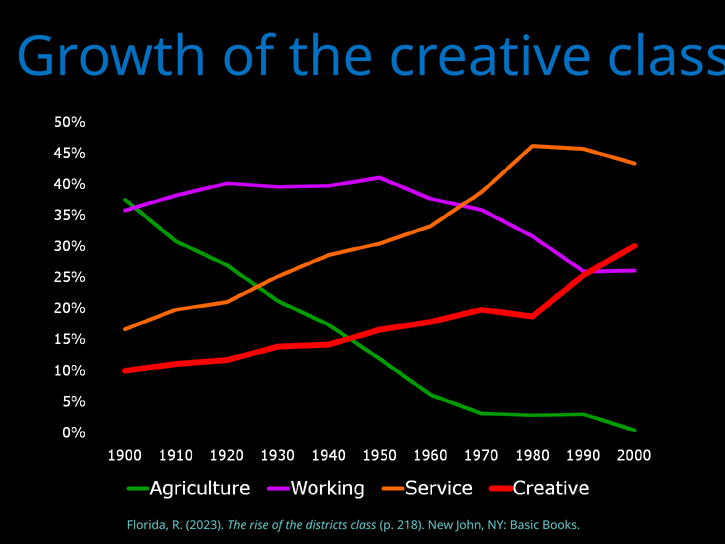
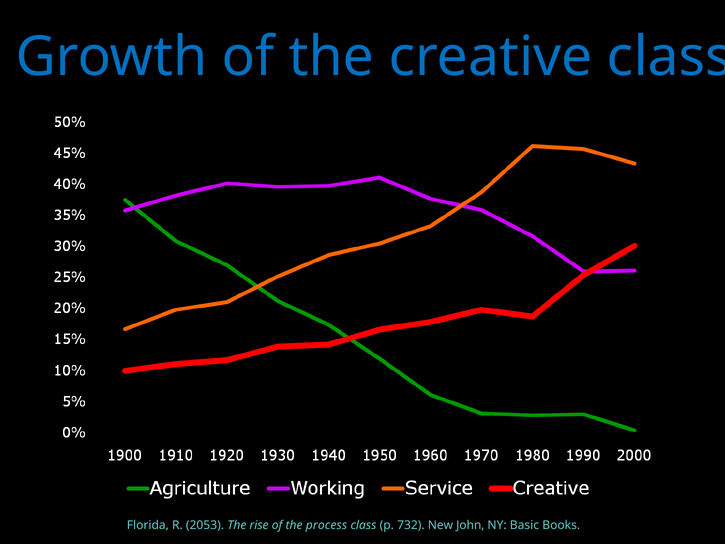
2023: 2023 -> 2053
districts: districts -> process
218: 218 -> 732
